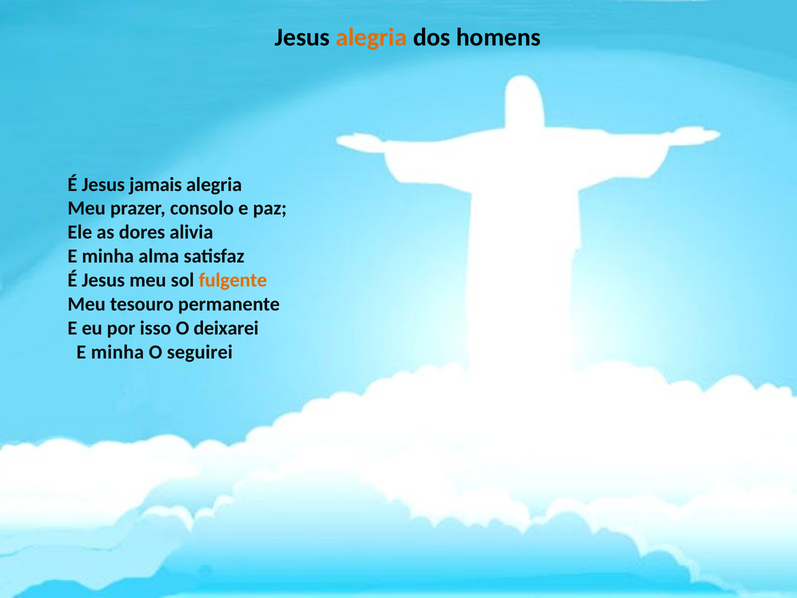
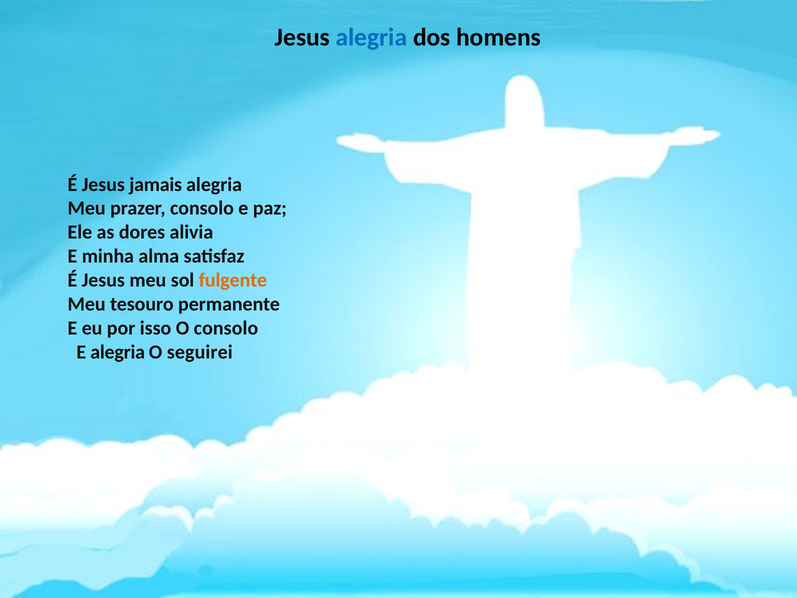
alegria at (371, 37) colour: orange -> blue
O deixarei: deixarei -> consolo
minha at (117, 352): minha -> alegria
